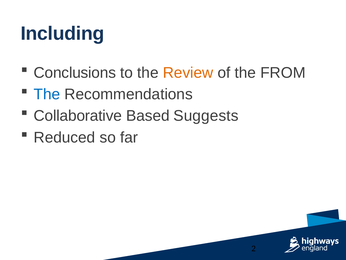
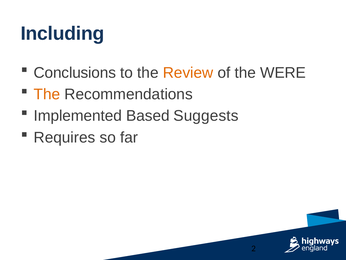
FROM: FROM -> WERE
The at (47, 94) colour: blue -> orange
Collaborative: Collaborative -> Implemented
Reduced: Reduced -> Requires
